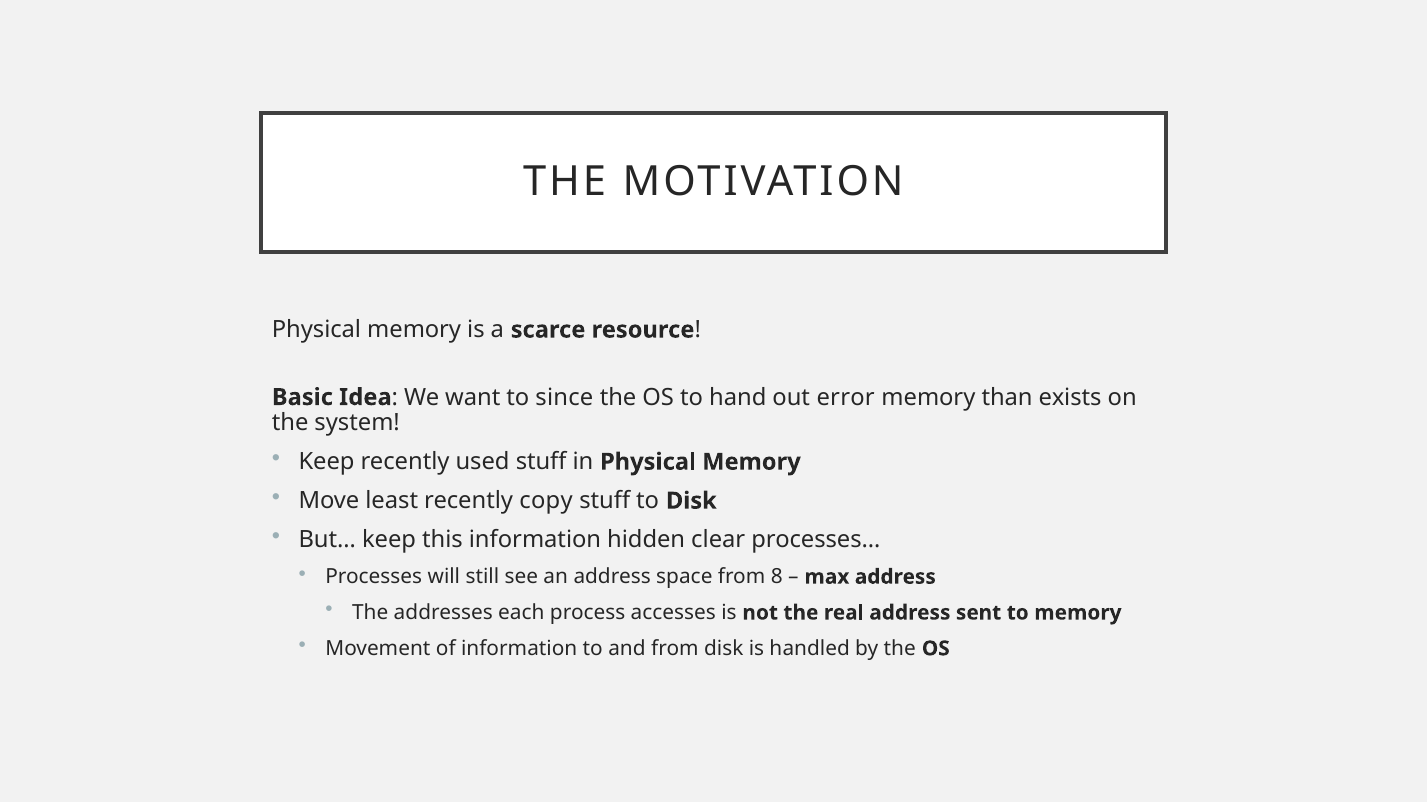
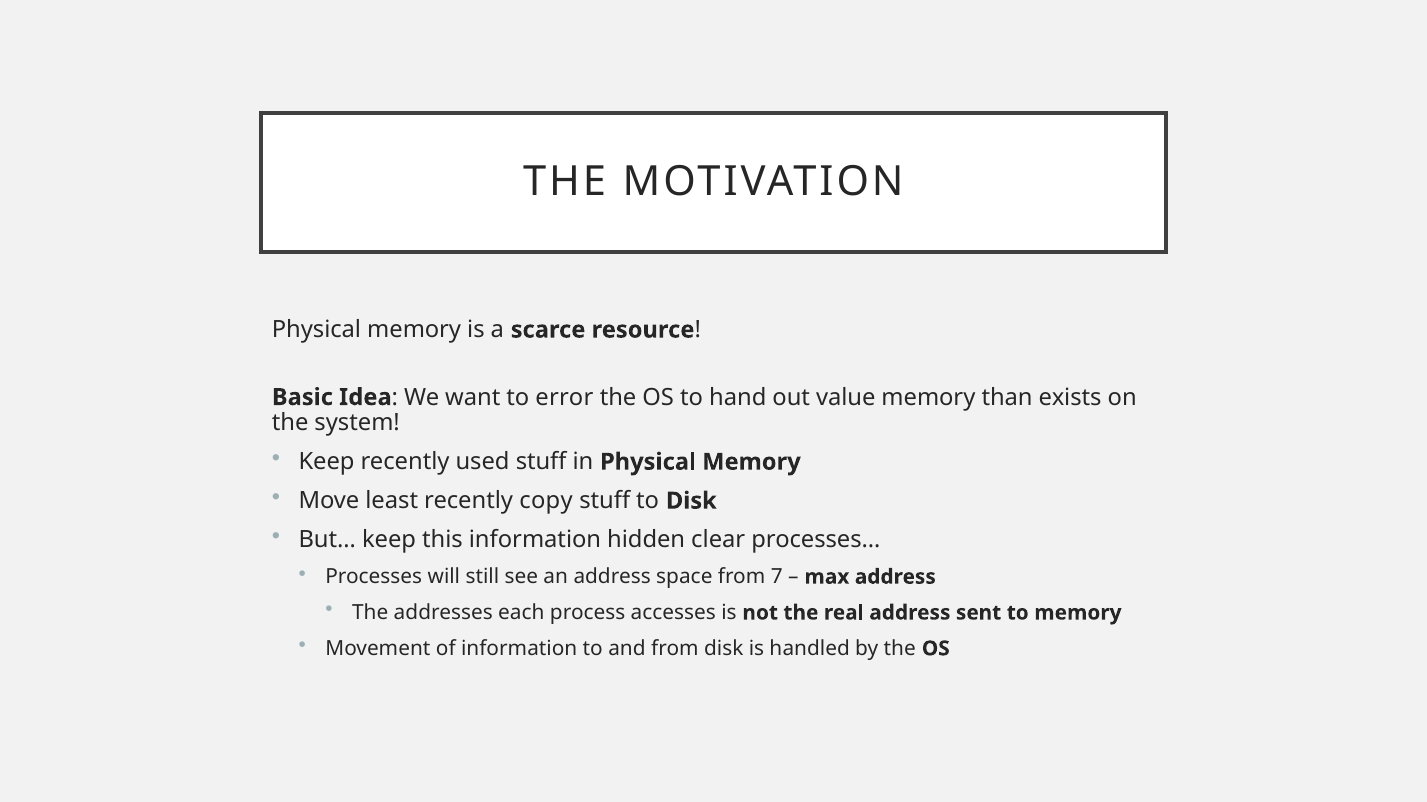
since: since -> error
error: error -> value
8: 8 -> 7
